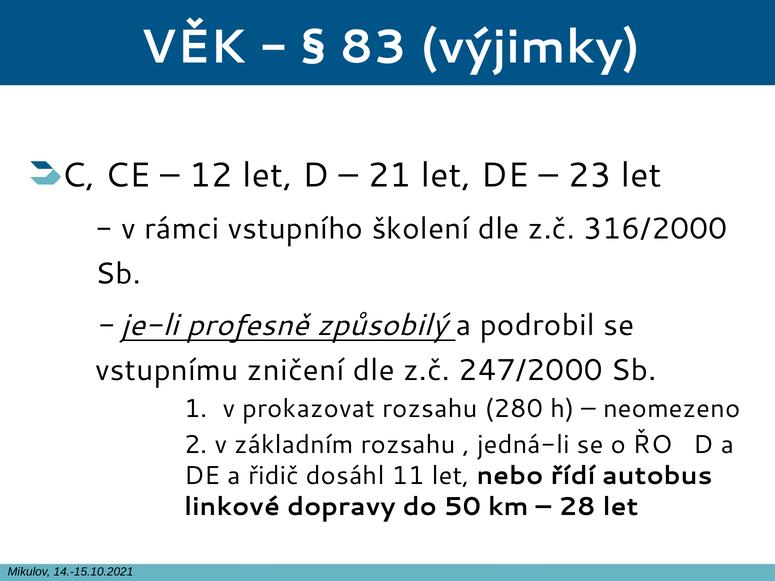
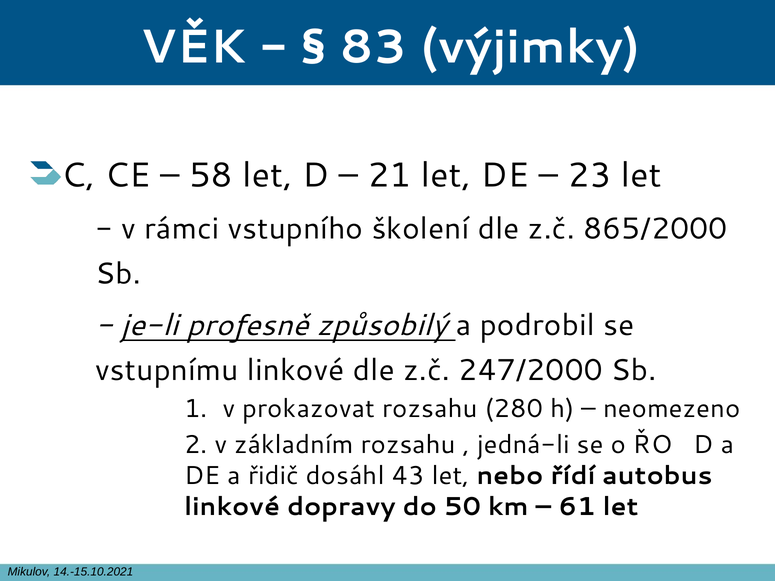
12: 12 -> 58
316/2000: 316/2000 -> 865/2000
vstupnímu zničení: zničení -> linkové
11: 11 -> 43
28: 28 -> 61
